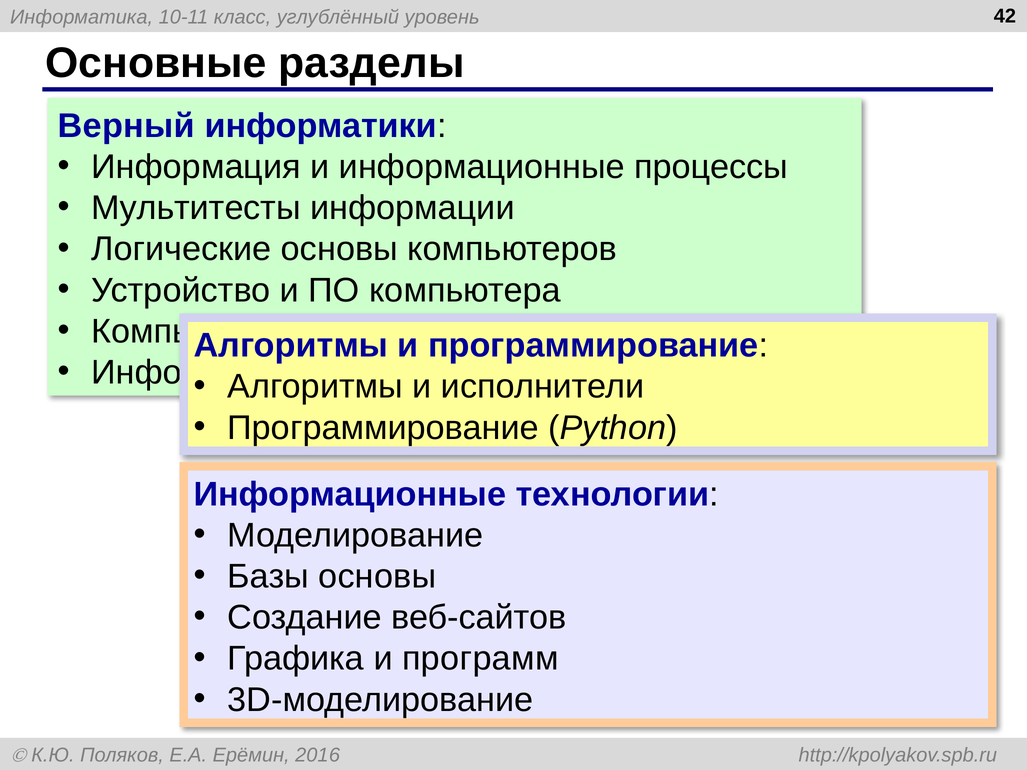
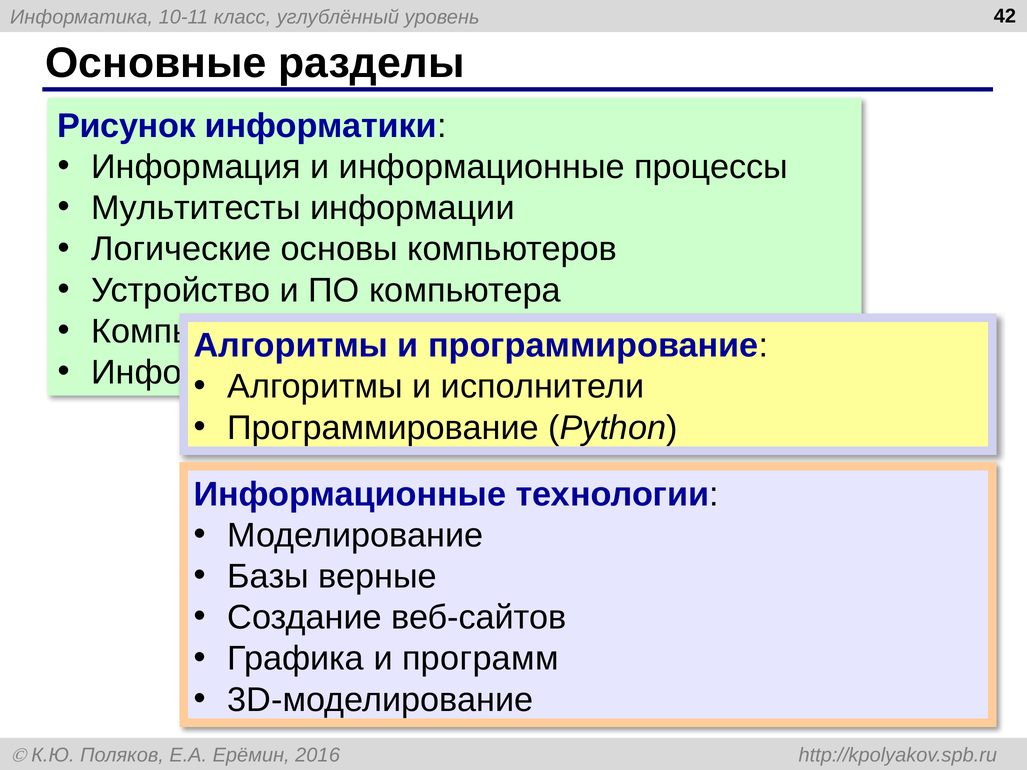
Верный: Верный -> Рисунок
Базы основы: основы -> верные
